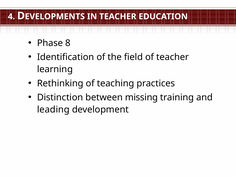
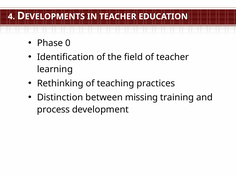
8: 8 -> 0
leading: leading -> process
